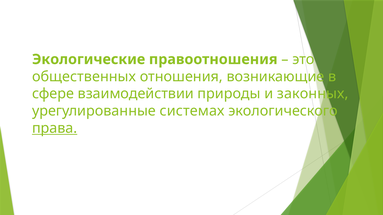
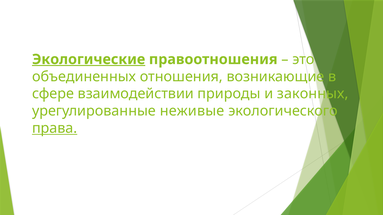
Экологические underline: none -> present
общественных: общественных -> объединенных
системах: системах -> неживые
